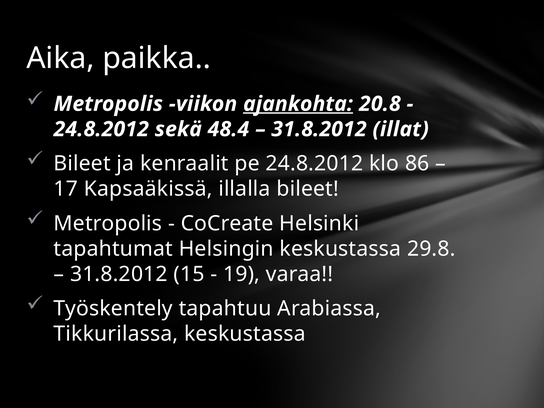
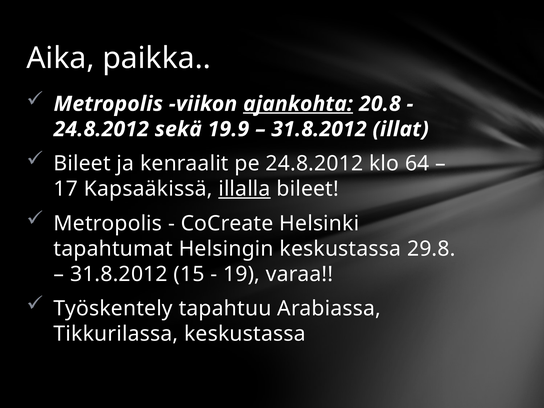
48.4: 48.4 -> 19.9
86: 86 -> 64
illalla underline: none -> present
